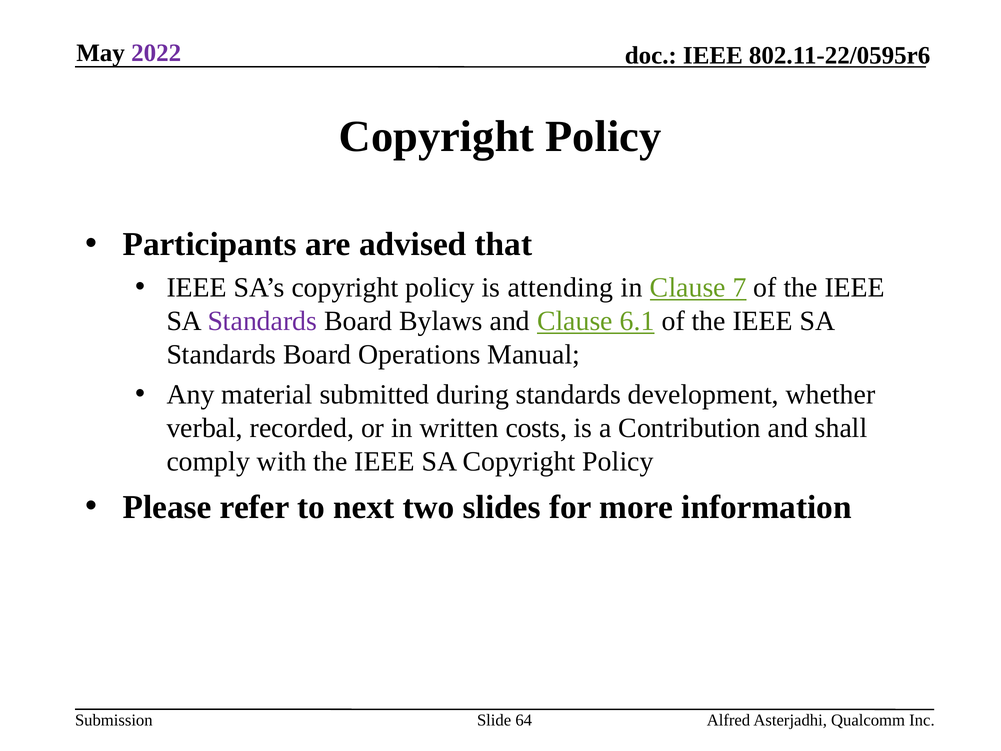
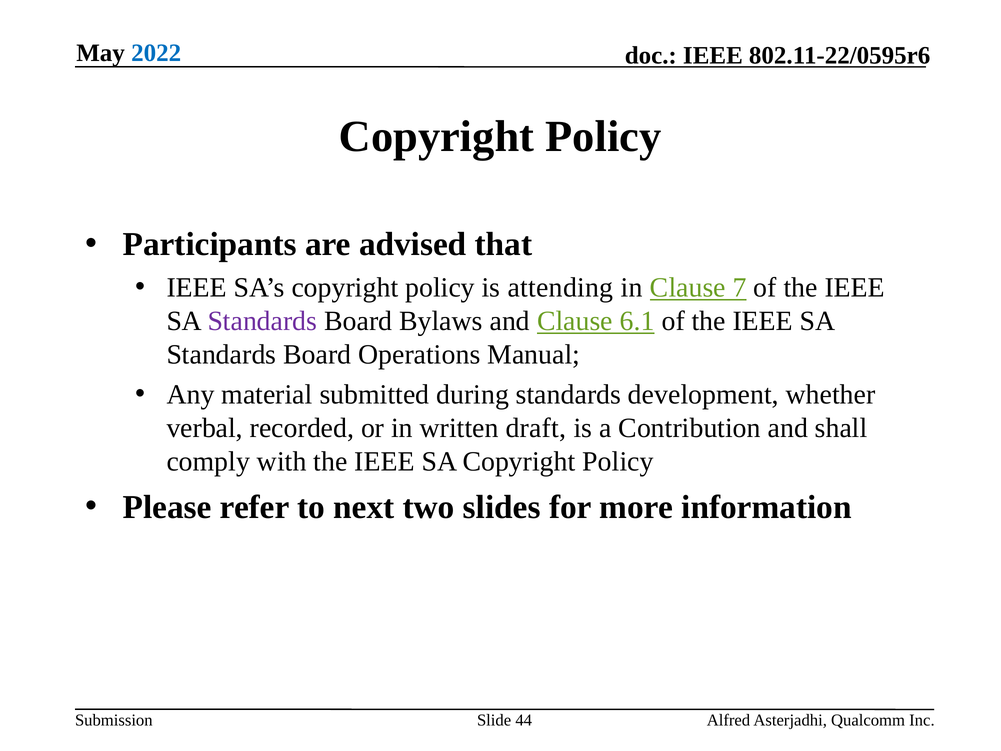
2022 colour: purple -> blue
costs: costs -> draft
64: 64 -> 44
